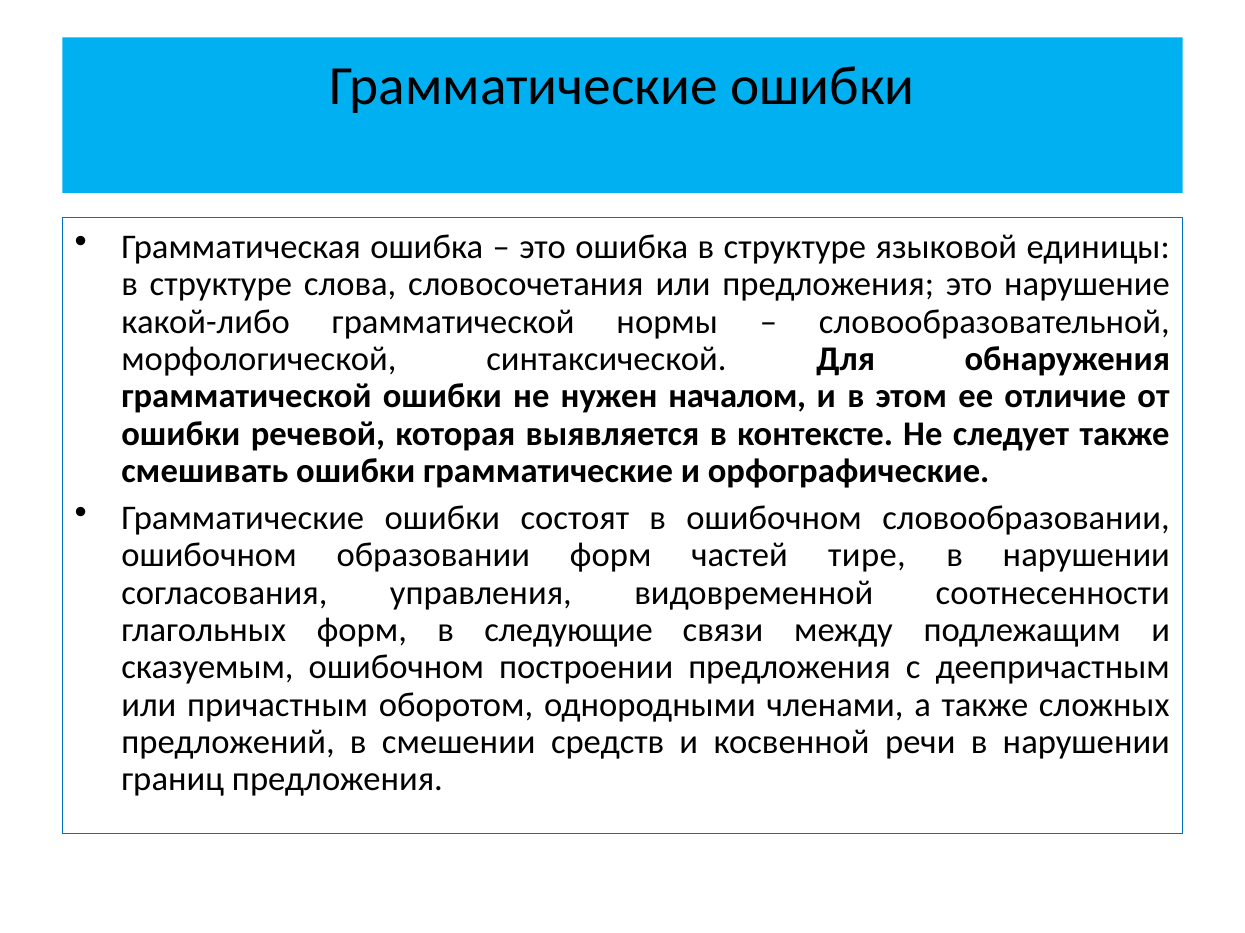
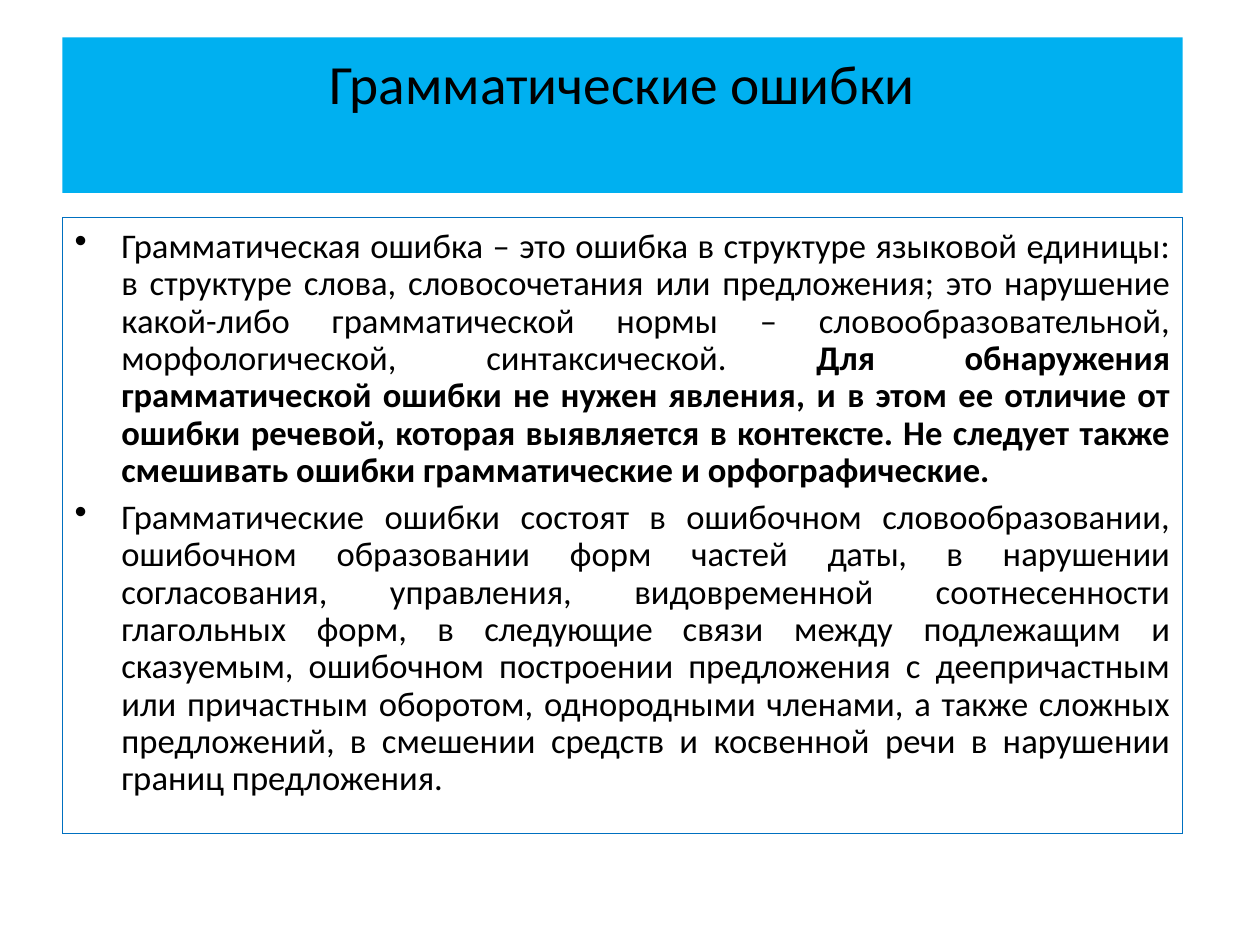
началом: началом -> явления
тире: тире -> даты
